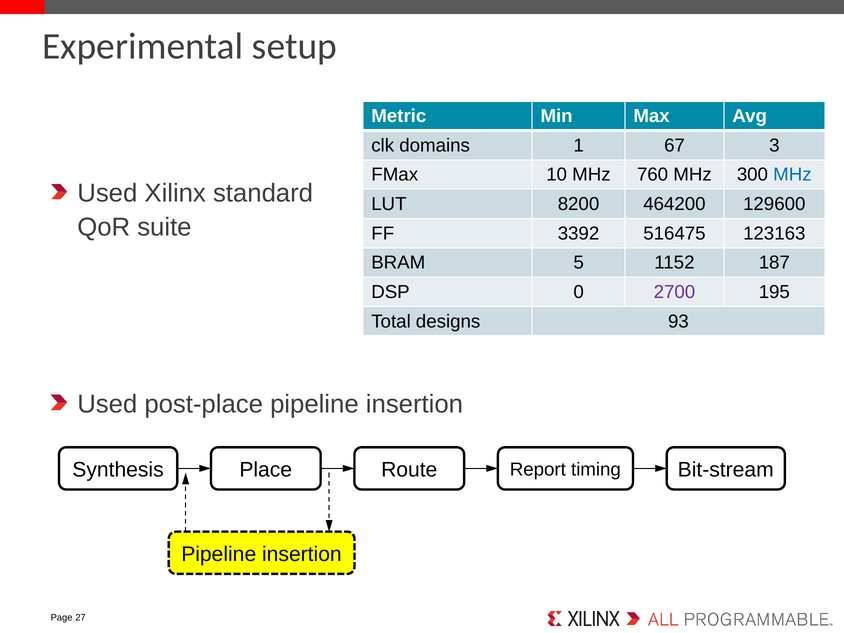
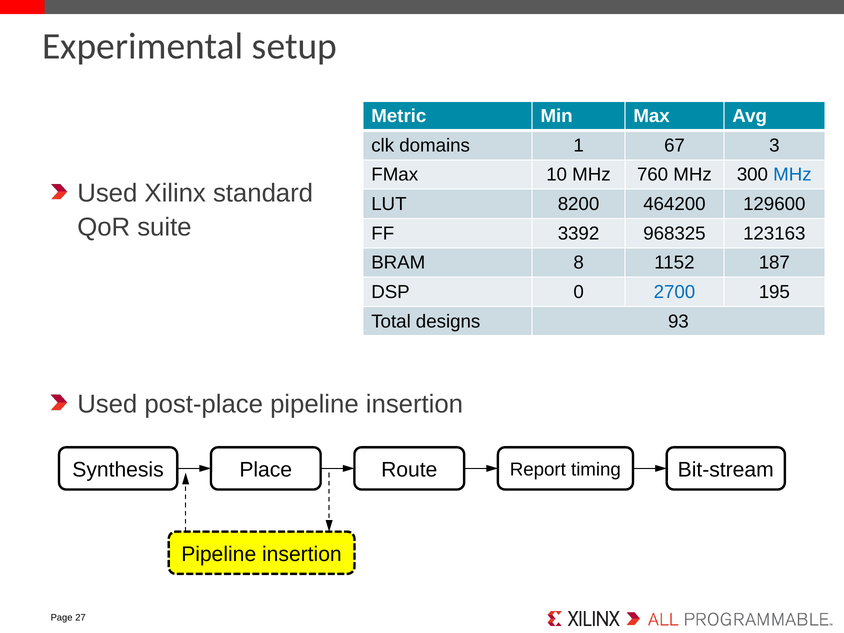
516475: 516475 -> 968325
5: 5 -> 8
2700 colour: purple -> blue
